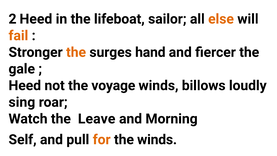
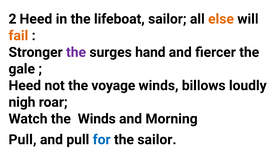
the at (76, 52) colour: orange -> purple
sing: sing -> nigh
the Leave: Leave -> Winds
Self at (23, 139): Self -> Pull
for colour: orange -> blue
the winds: winds -> sailor
